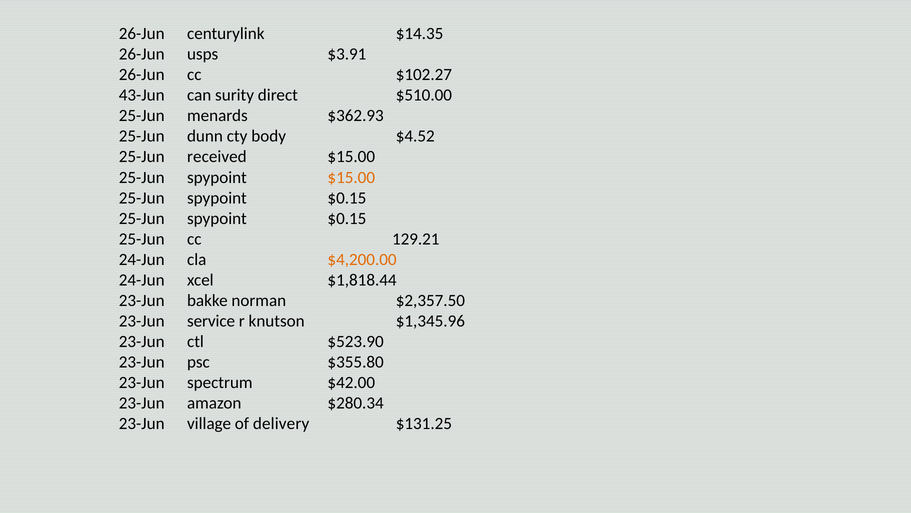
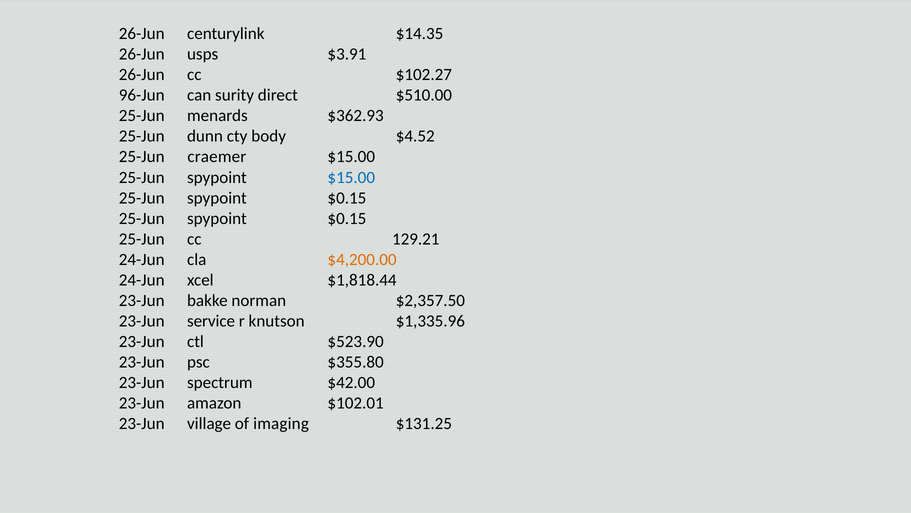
43-Jun: 43-Jun -> 96-Jun
received: received -> craemer
$15.00 at (351, 177) colour: orange -> blue
$1,345.96: $1,345.96 -> $1,335.96
$280.34: $280.34 -> $102.01
delivery: delivery -> imaging
